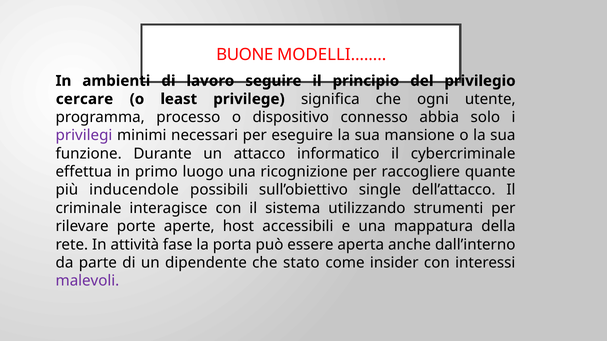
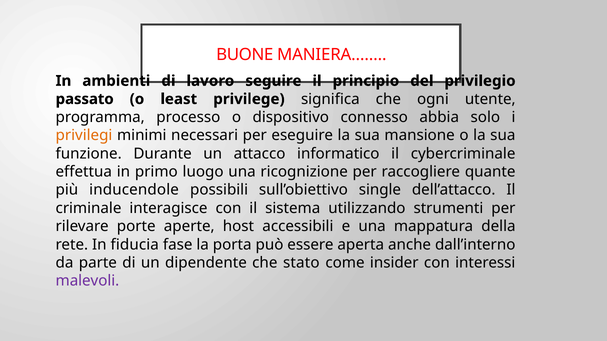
MODELLI……: MODELLI…… -> MANIERA……
cercare: cercare -> passato
privilegi colour: purple -> orange
attività: attività -> fiducia
